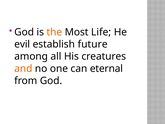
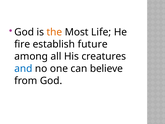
evil: evil -> fire
and colour: orange -> blue
eternal: eternal -> believe
